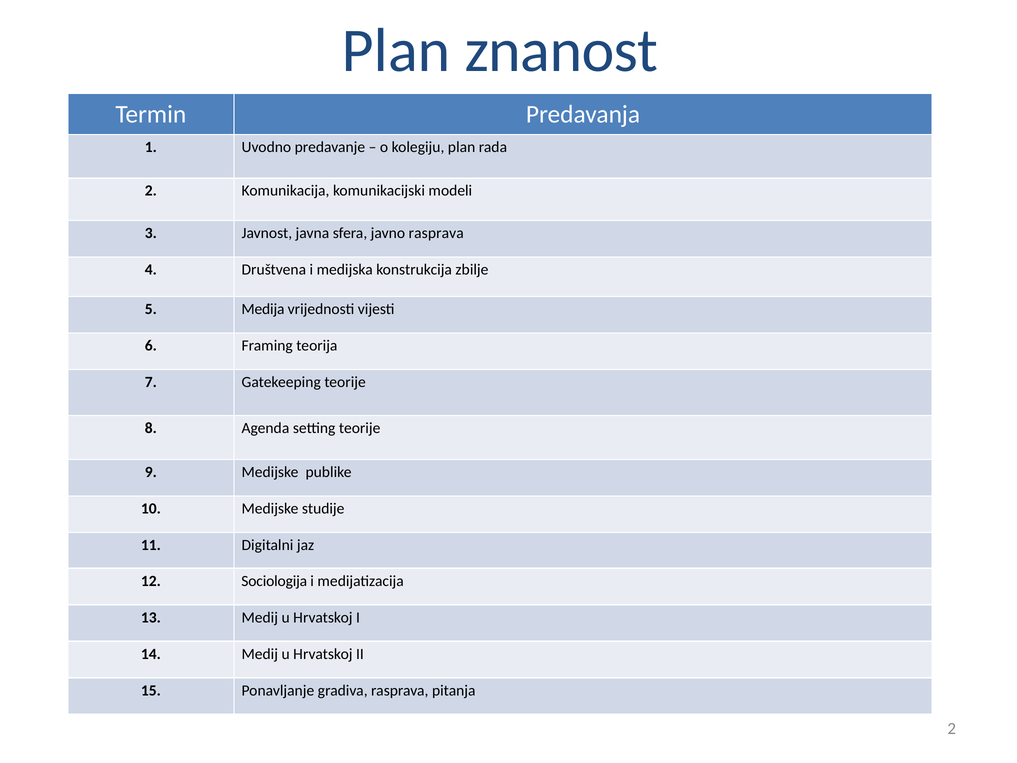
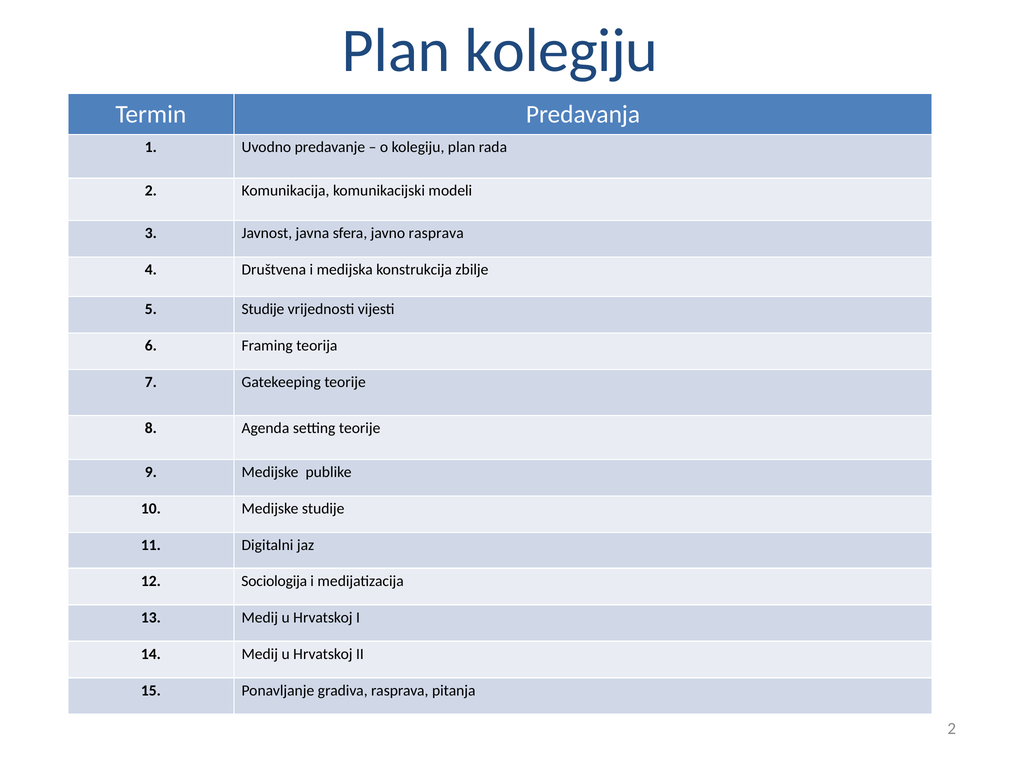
Plan znanost: znanost -> kolegiju
5 Medija: Medija -> Studije
